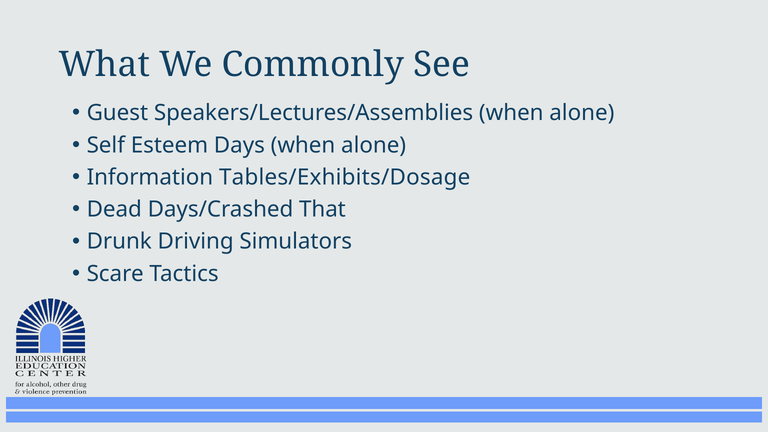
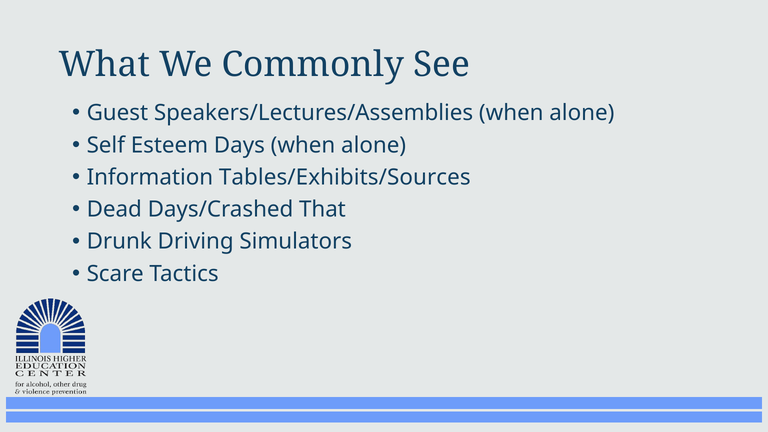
Tables/Exhibits/Dosage: Tables/Exhibits/Dosage -> Tables/Exhibits/Sources
